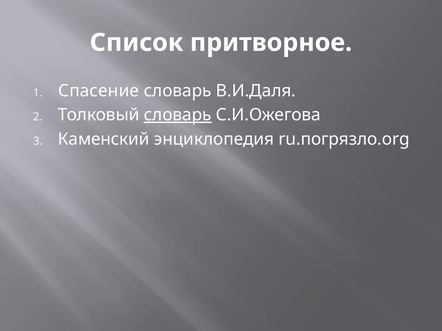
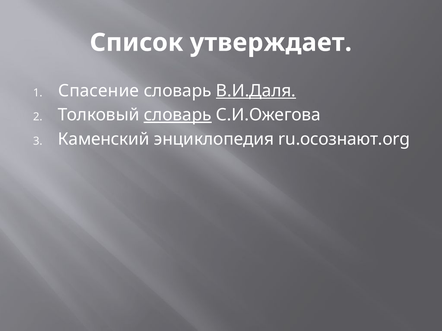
притворное: притворное -> утверждает
В.И.Даля underline: none -> present
ru.погрязло.org: ru.погрязло.org -> ru.осознают.org
